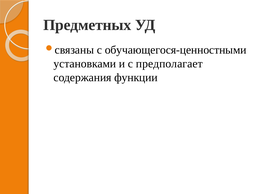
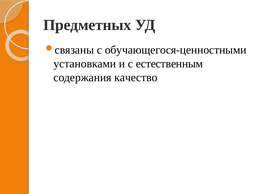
предполагает: предполагает -> естественным
функции: функции -> качество
